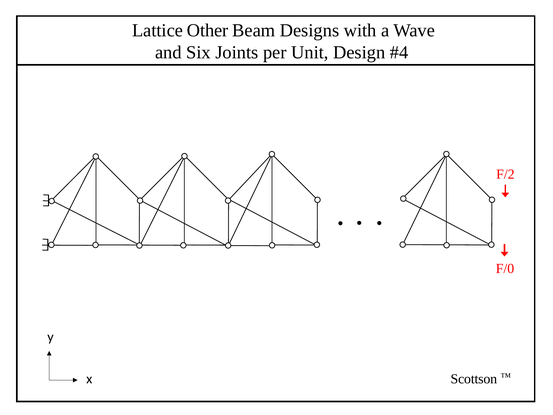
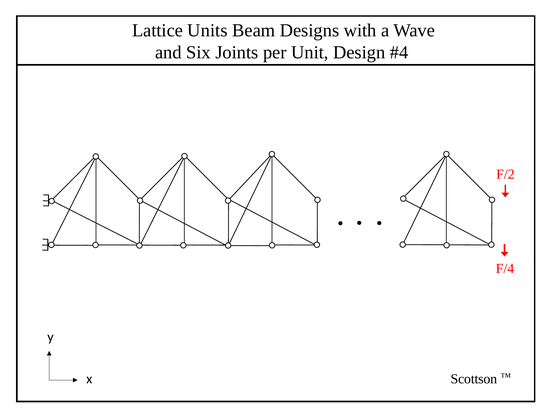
Other: Other -> Units
F/0: F/0 -> F/4
